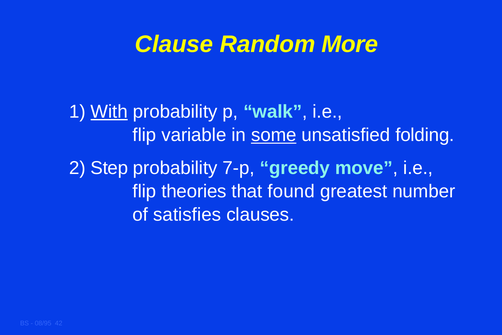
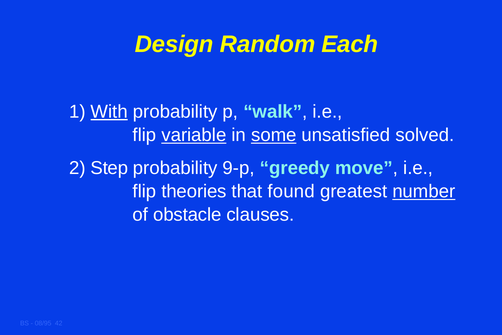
Clause: Clause -> Design
More: More -> Each
variable underline: none -> present
folding: folding -> solved
7-p: 7-p -> 9-p
number underline: none -> present
satisfies: satisfies -> obstacle
